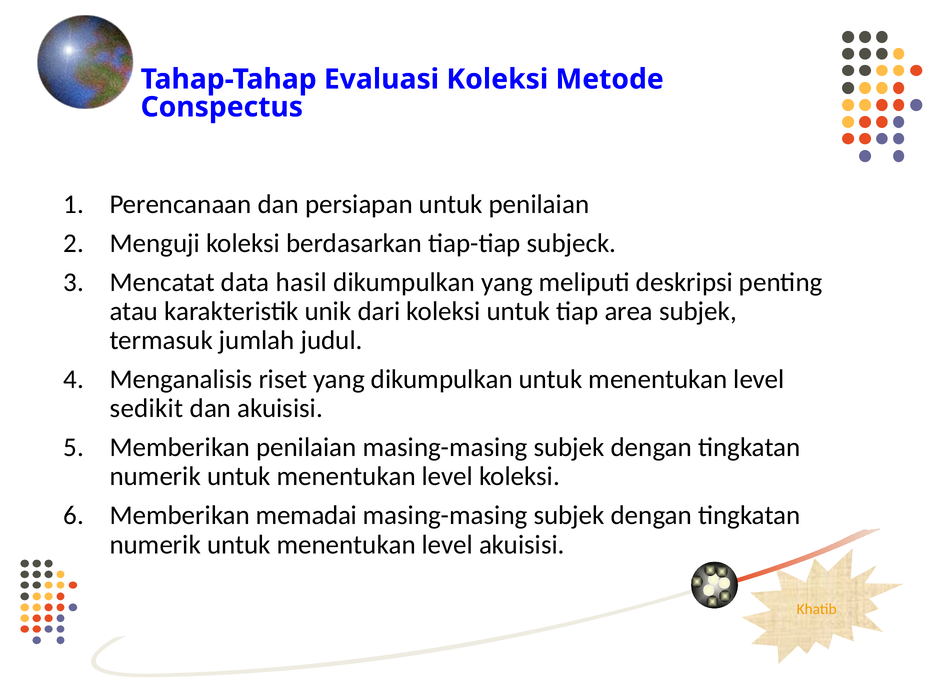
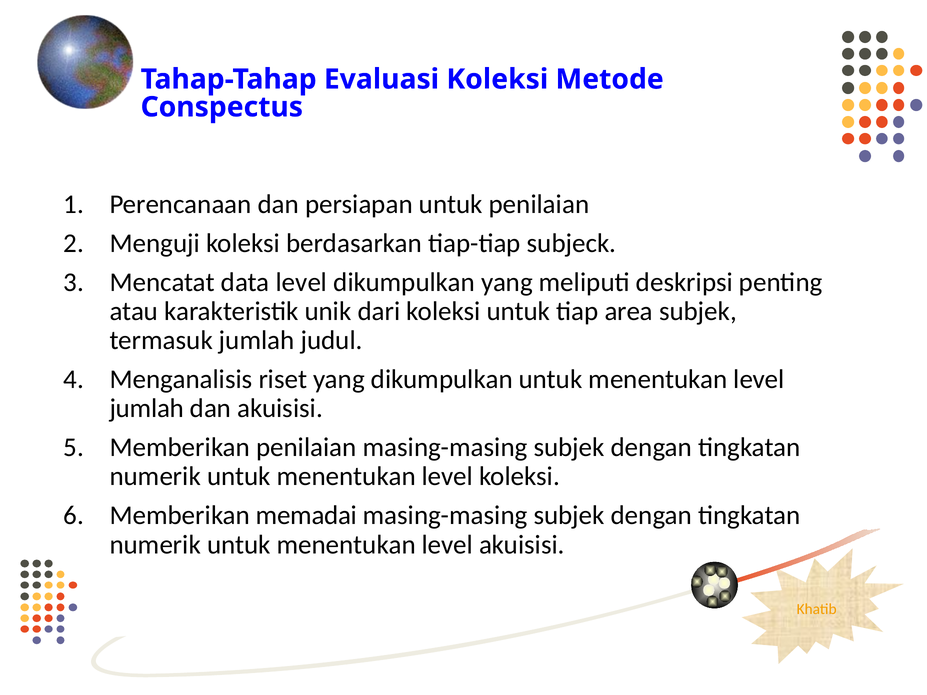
data hasil: hasil -> level
sedikit at (147, 409): sedikit -> jumlah
